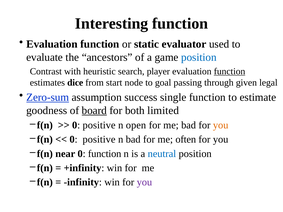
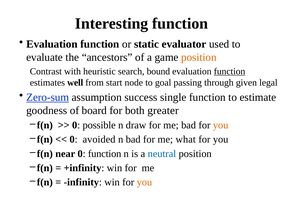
position at (199, 57) colour: blue -> orange
player: player -> bound
dice: dice -> well
board underline: present -> none
limited: limited -> greater
positive at (99, 125): positive -> possible
open: open -> draw
positive at (99, 140): positive -> avoided
often: often -> what
you at (144, 182) colour: purple -> orange
